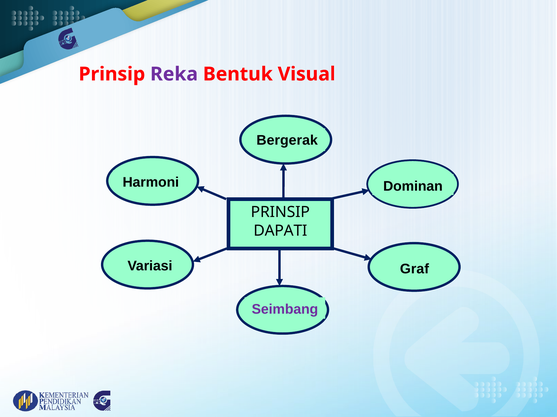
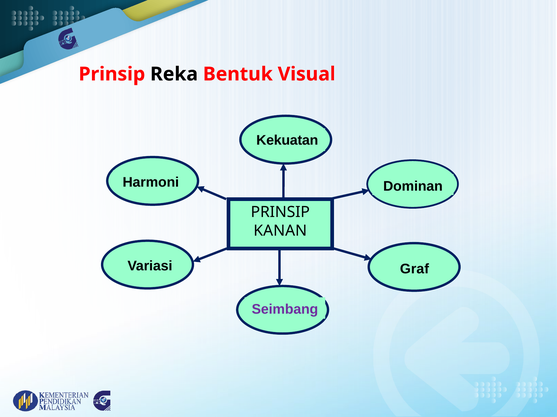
Reka colour: purple -> black
Bergerak: Bergerak -> Kekuatan
DAPATI: DAPATI -> KANAN
